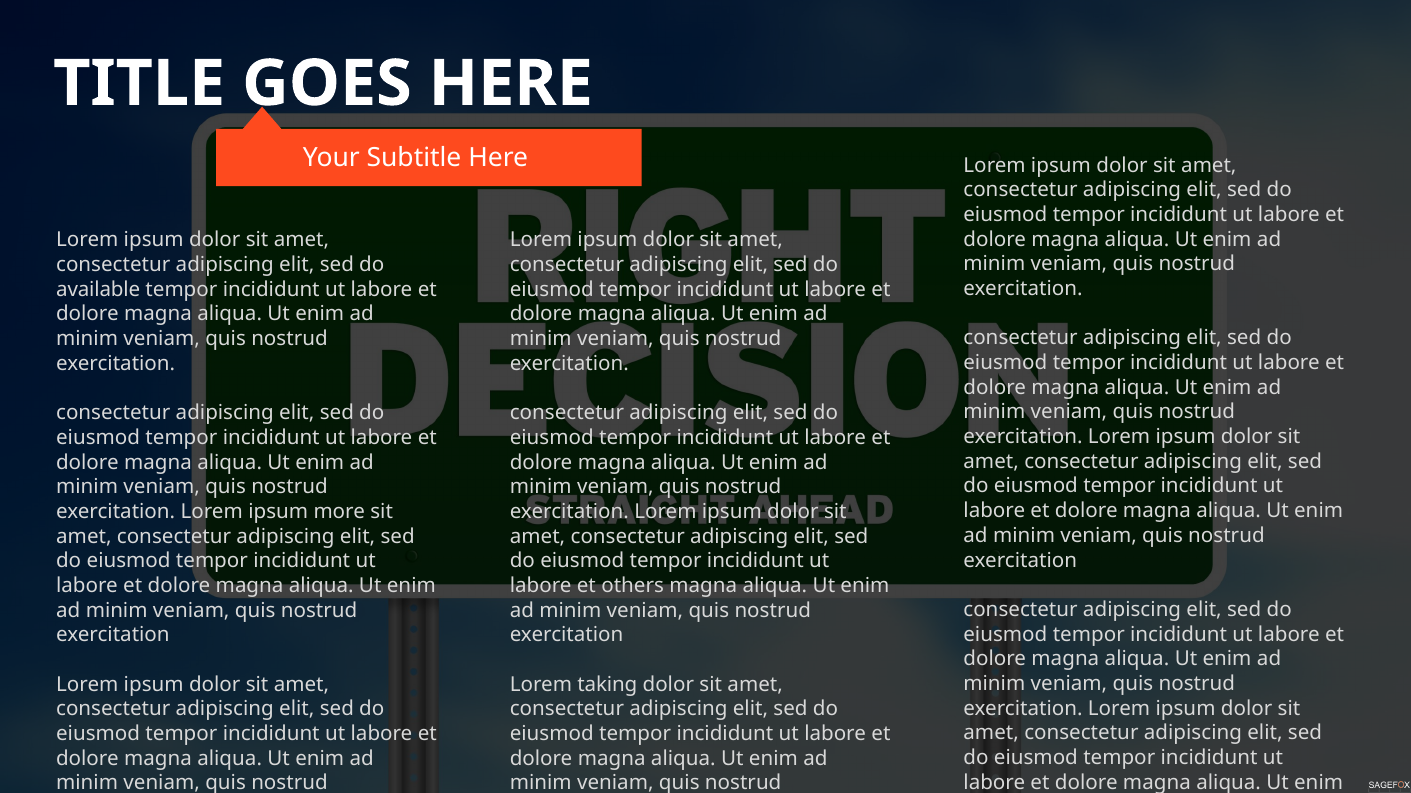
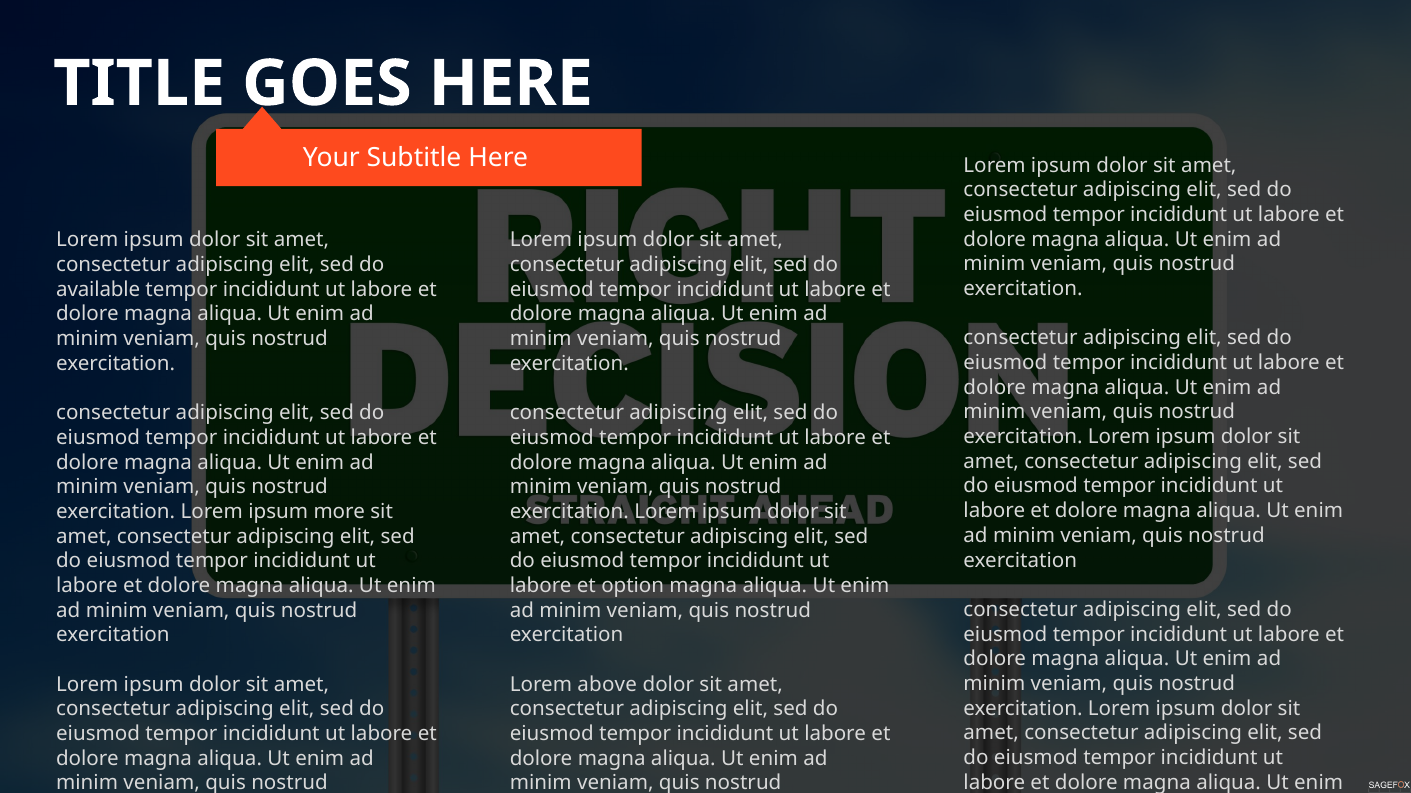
others: others -> option
taking: taking -> above
